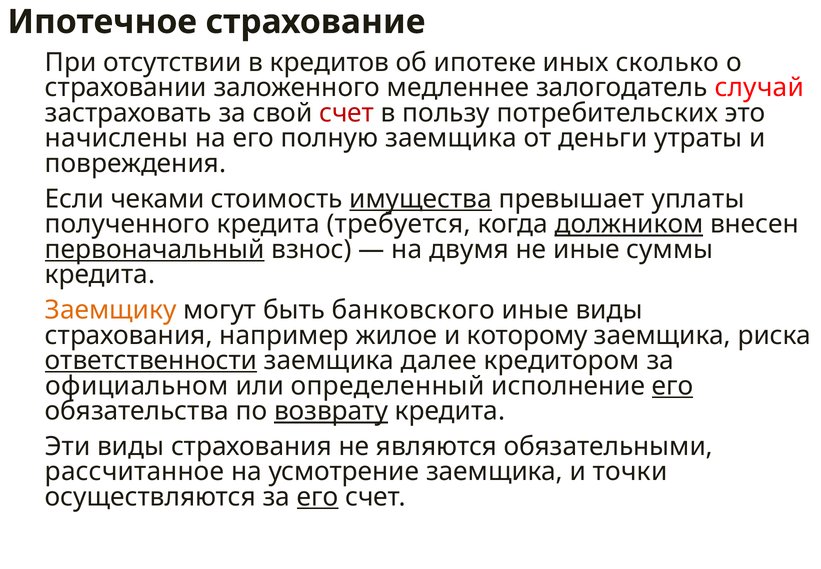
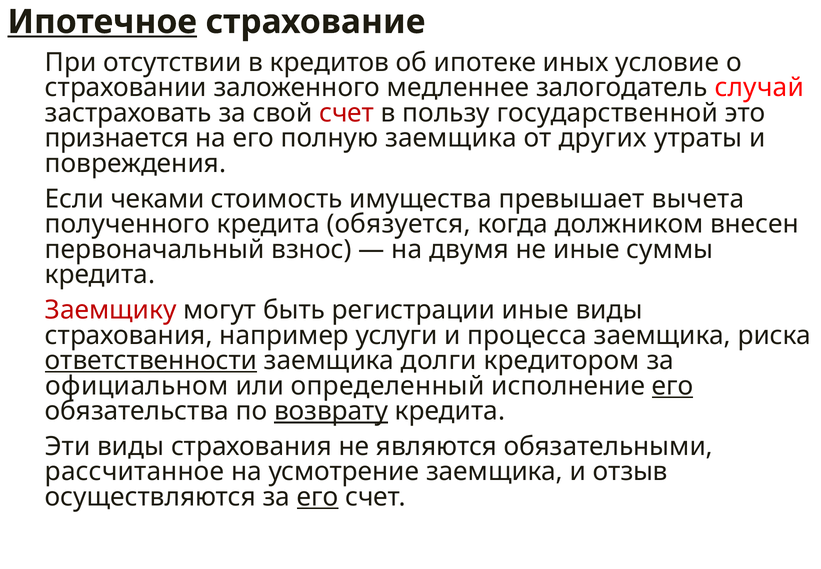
Ипотечное underline: none -> present
сколько: сколько -> условие
потребительских: потребительских -> государственной
начислены: начислены -> признается
деньги: деньги -> других
имущества underline: present -> none
уплаты: уплаты -> вычета
требуется: требуется -> обязуется
должником underline: present -> none
первоначальный underline: present -> none
Заемщику colour: orange -> red
банковского: банковского -> регистрации
жилое: жилое -> услуги
которому: которому -> процесса
далее: далее -> долги
точки: точки -> отзыв
